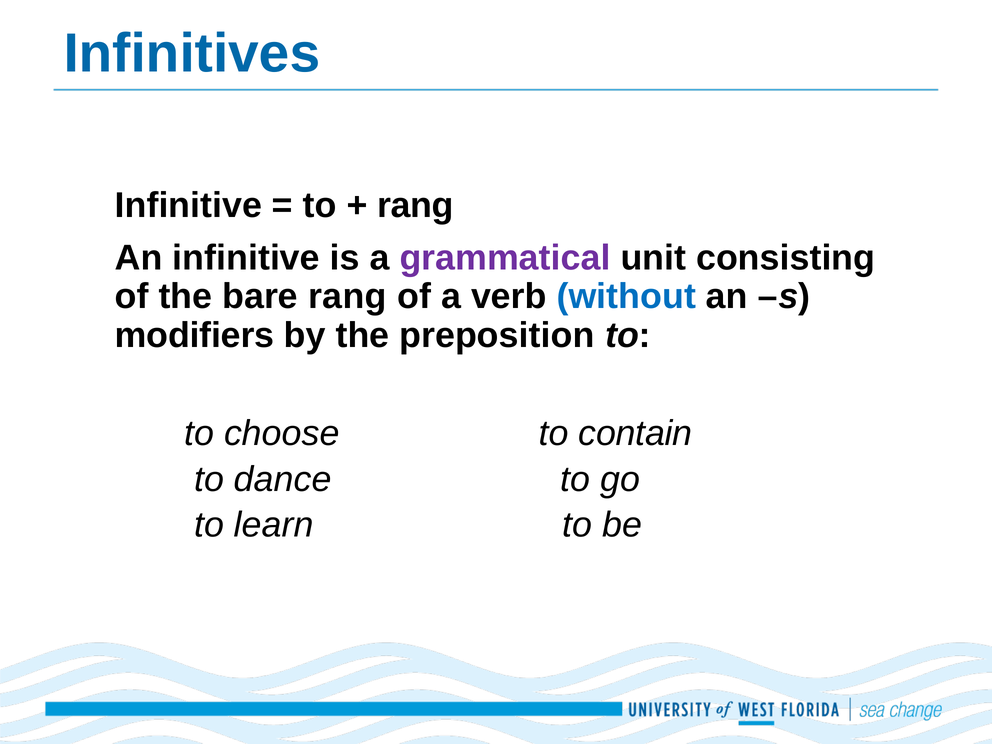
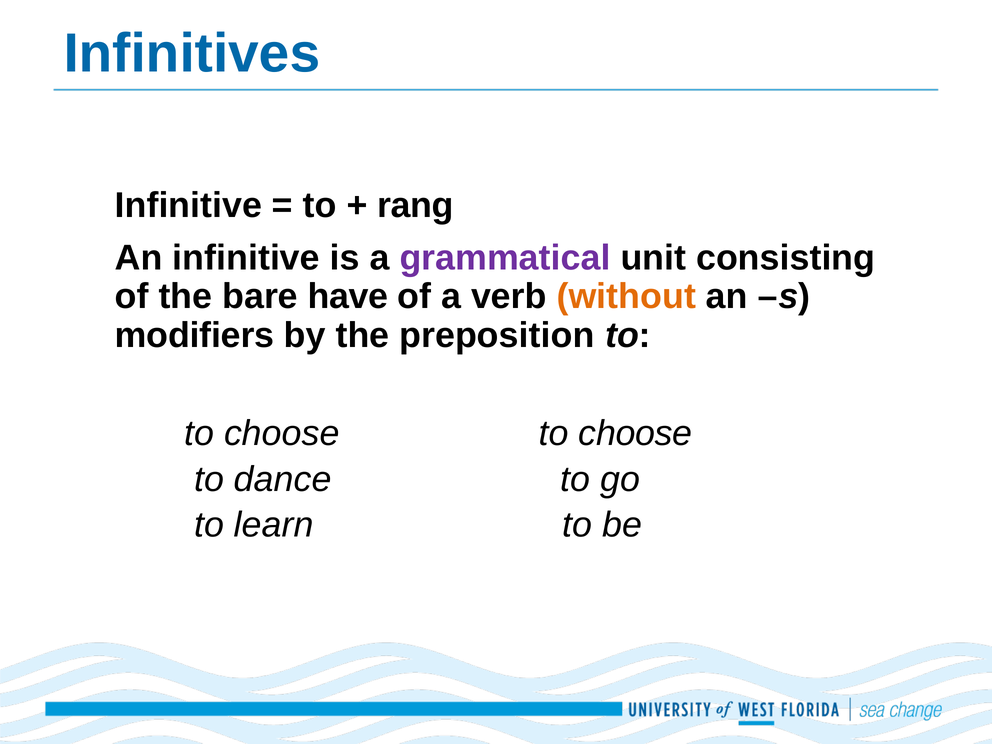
bare rang: rang -> have
without colour: blue -> orange
choose to contain: contain -> choose
